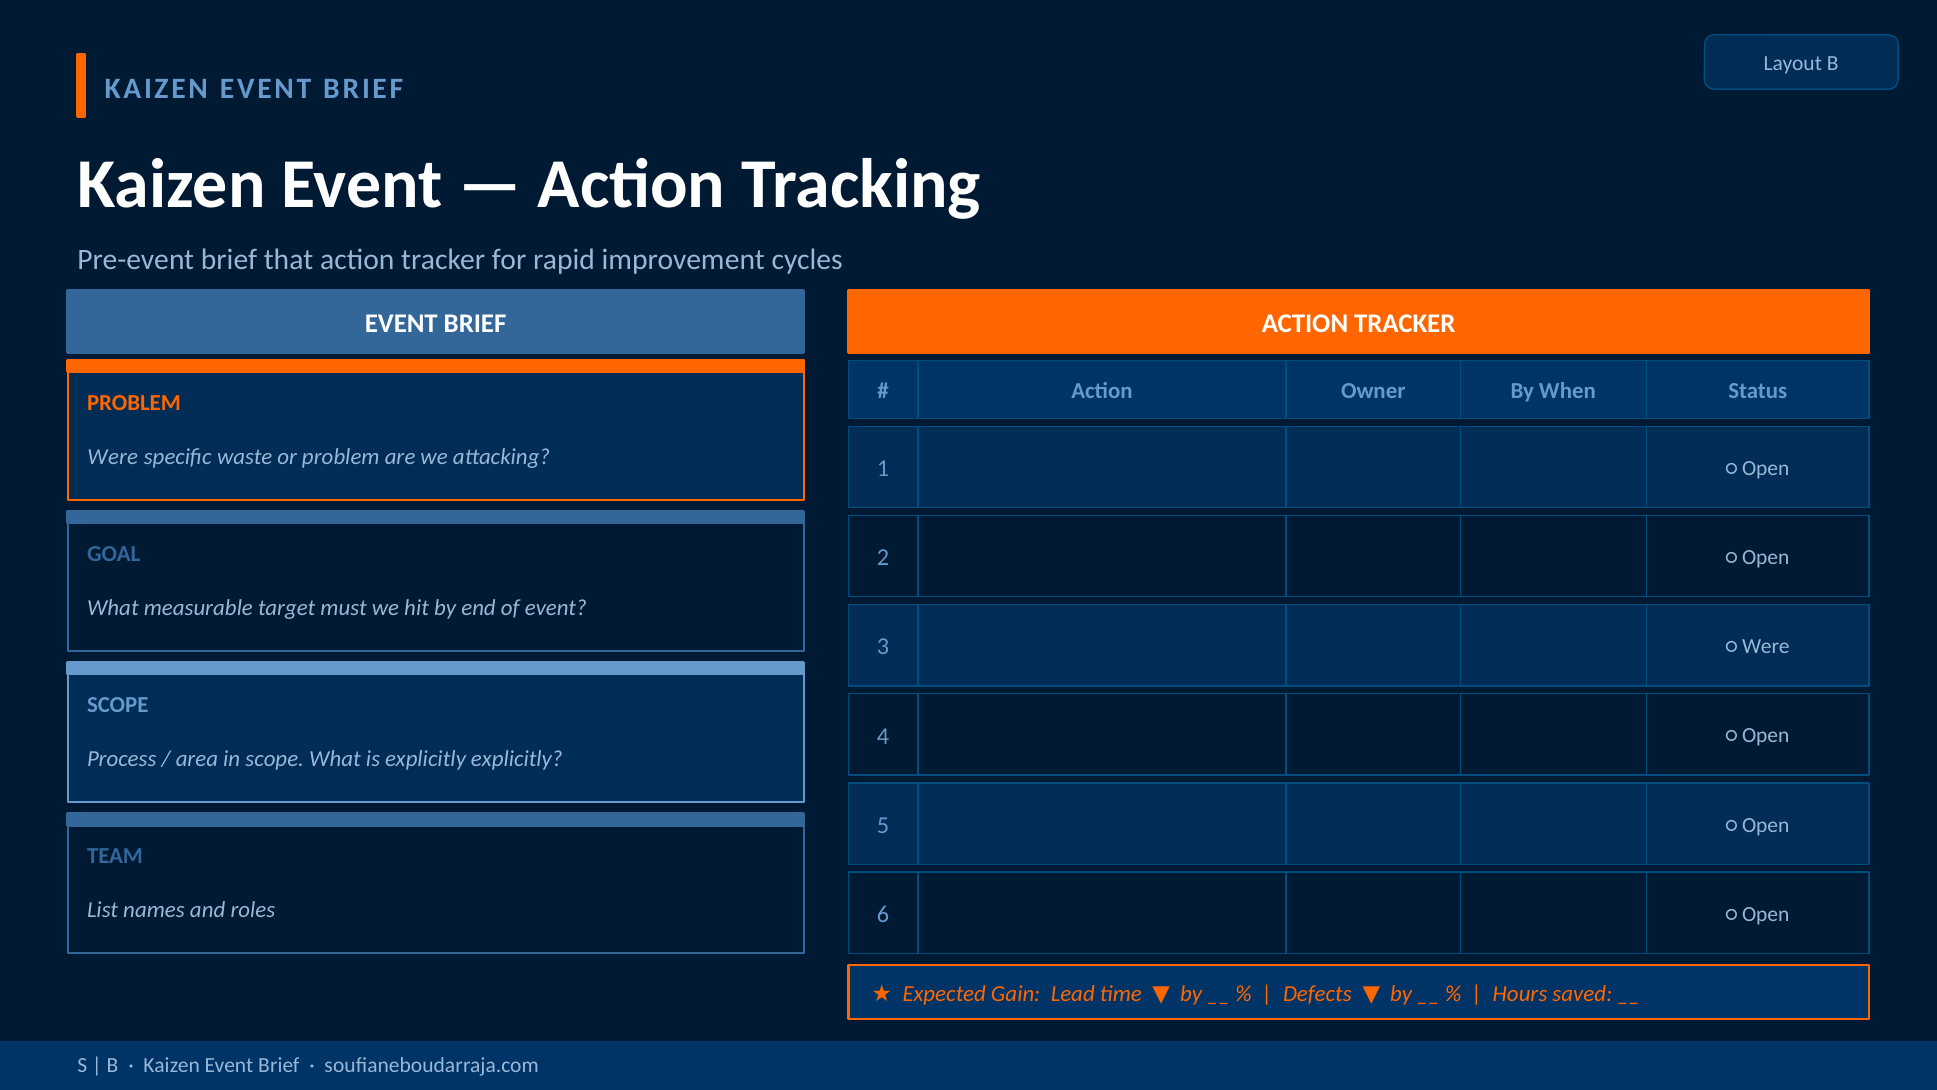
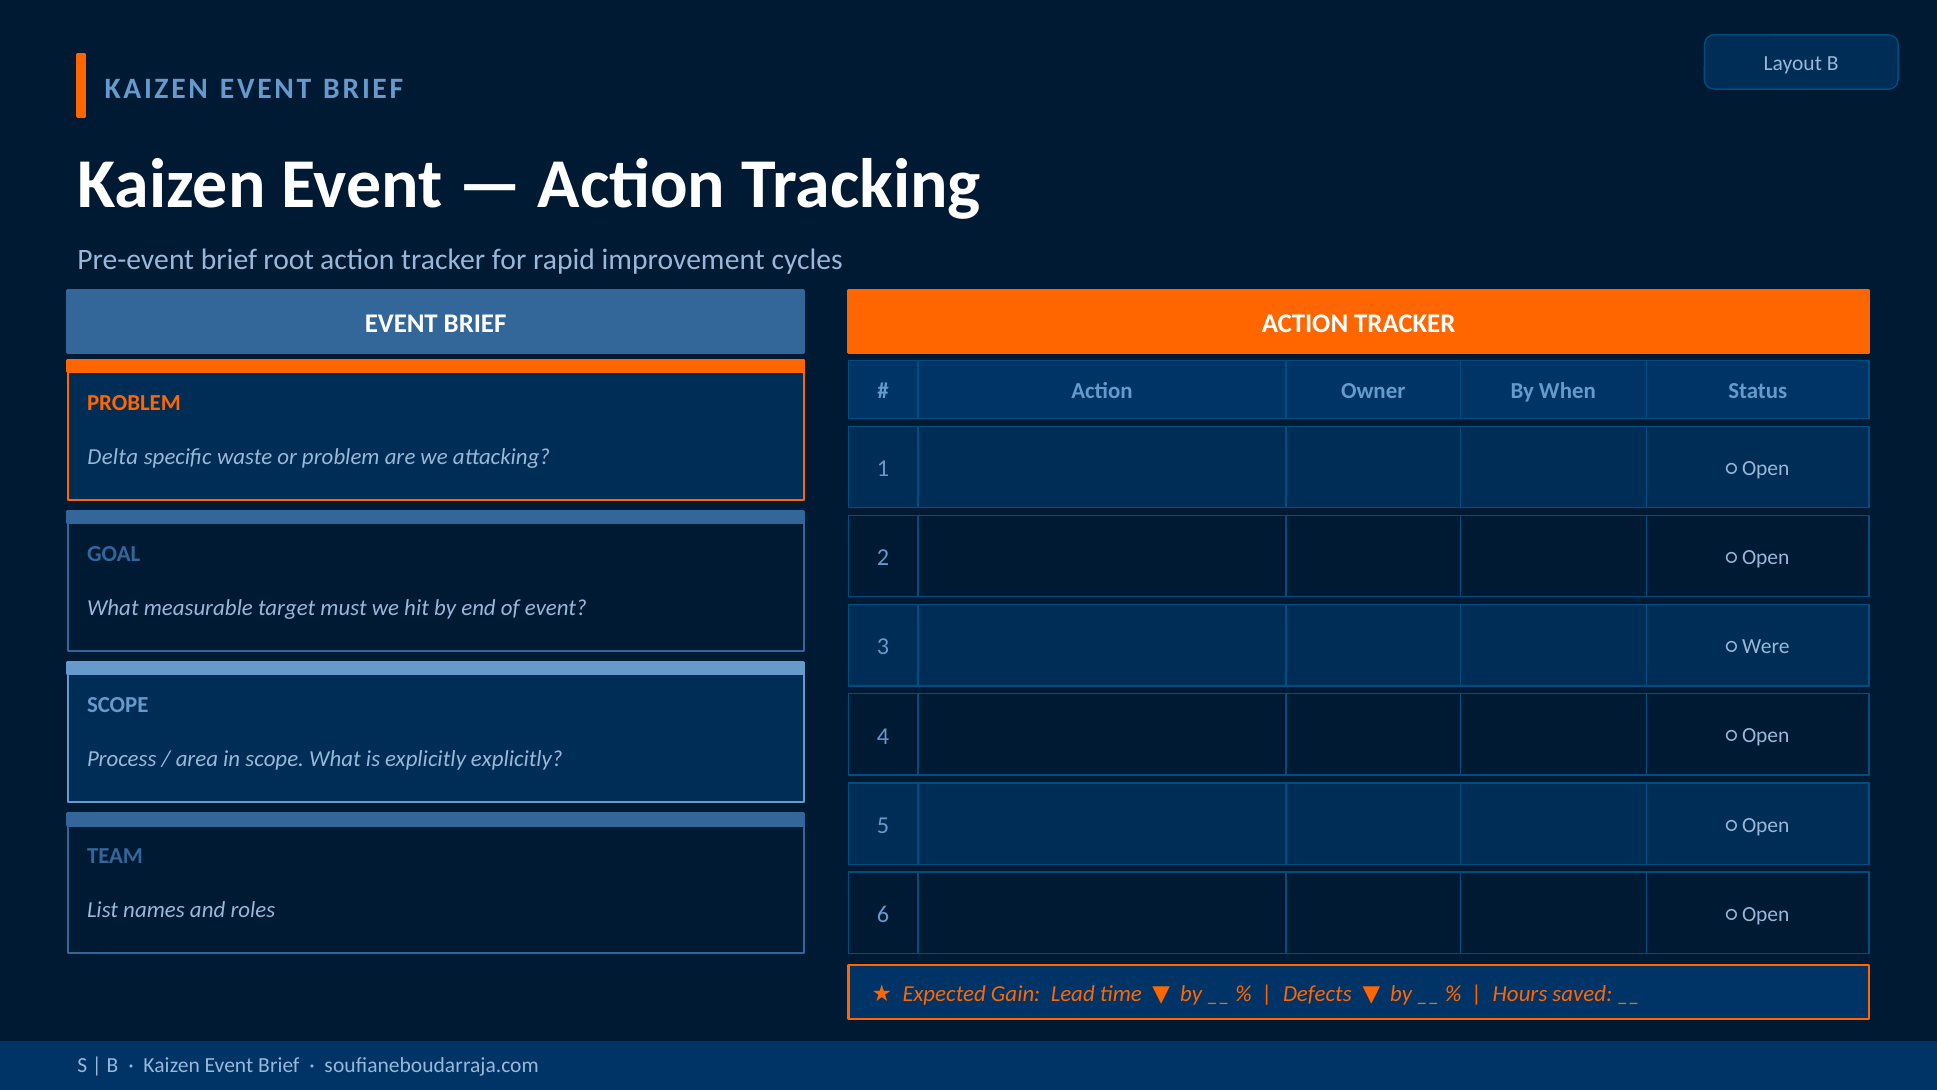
that: that -> root
Were at (113, 457): Were -> Delta
